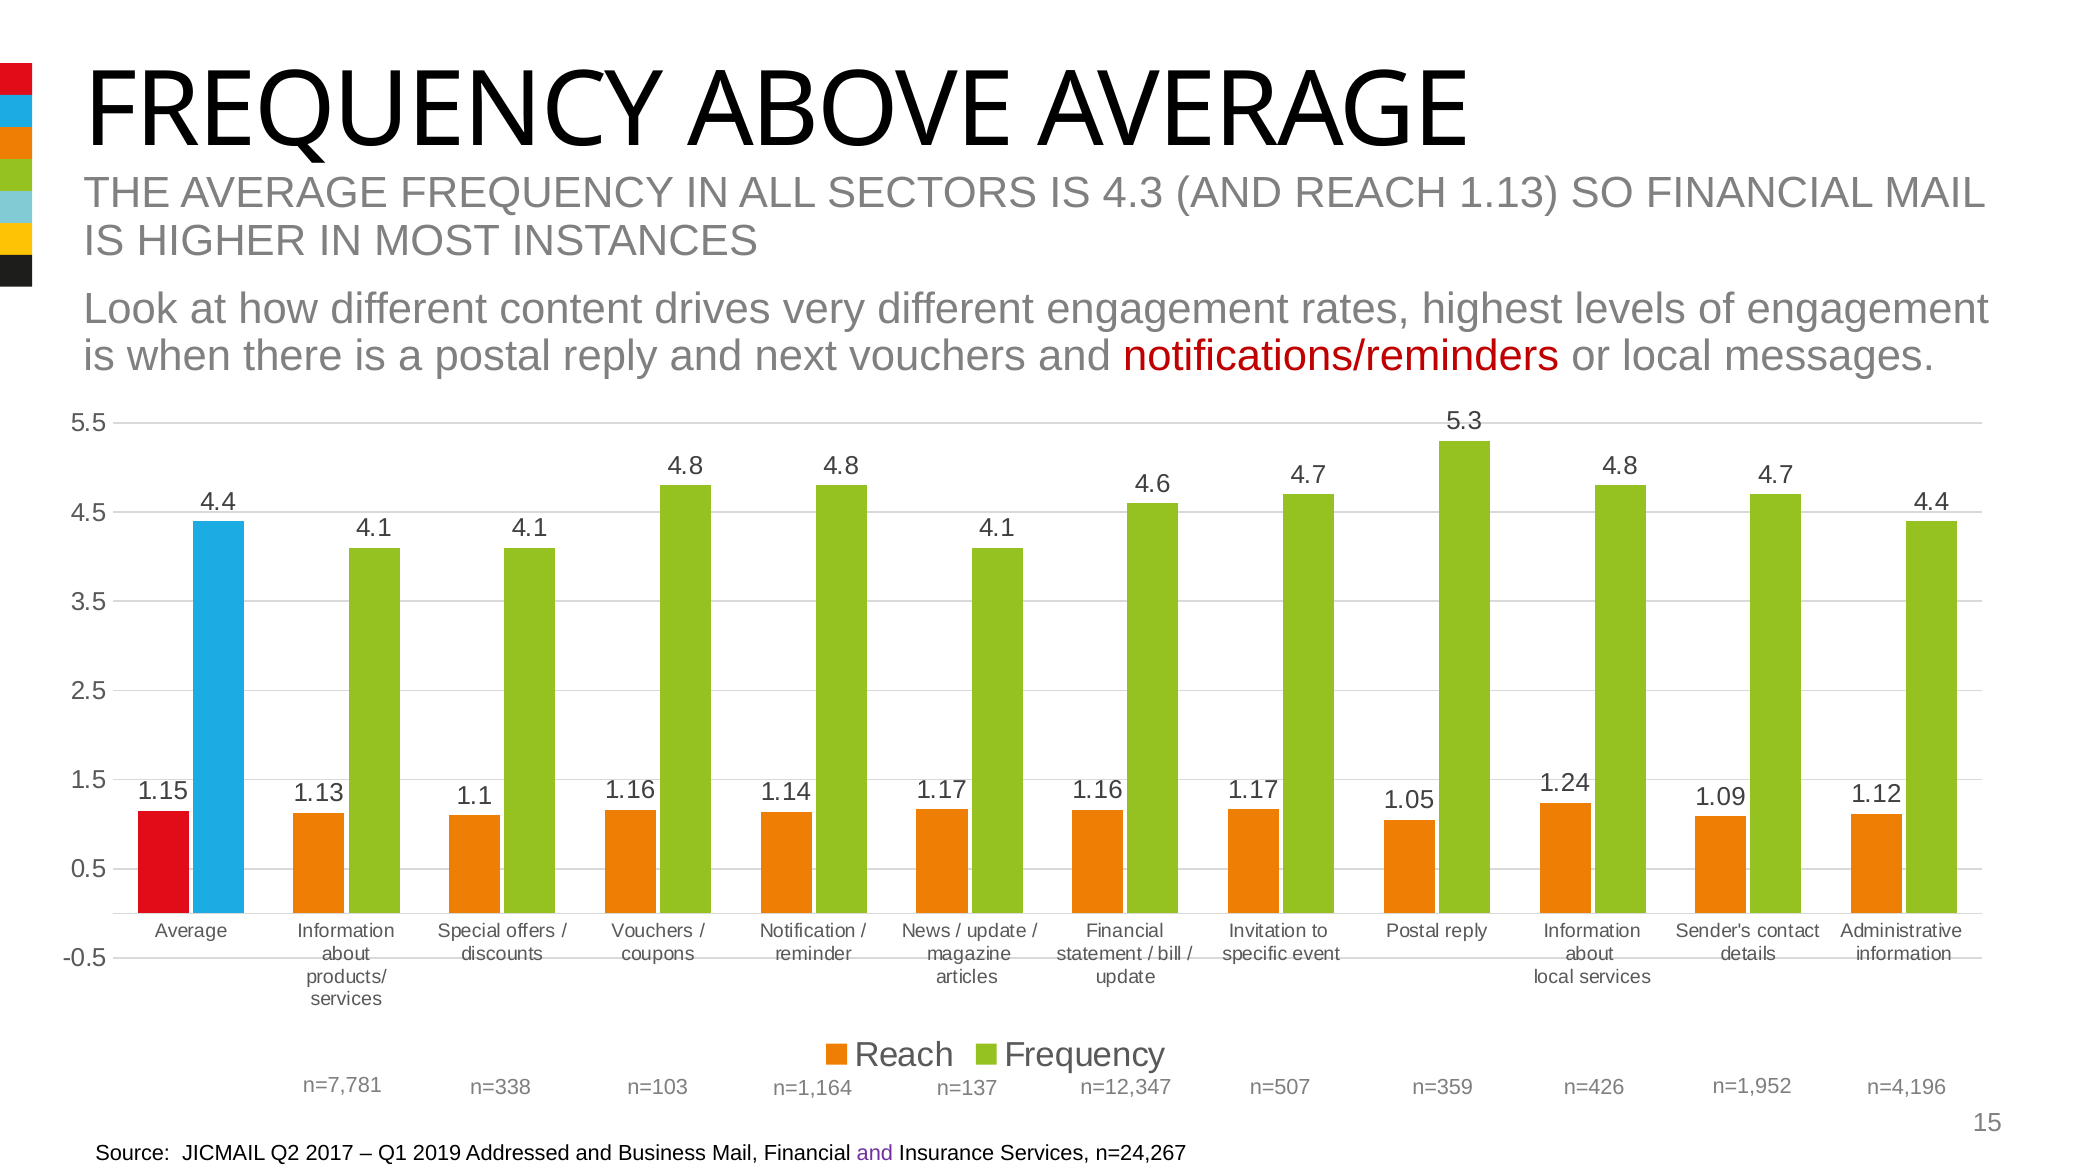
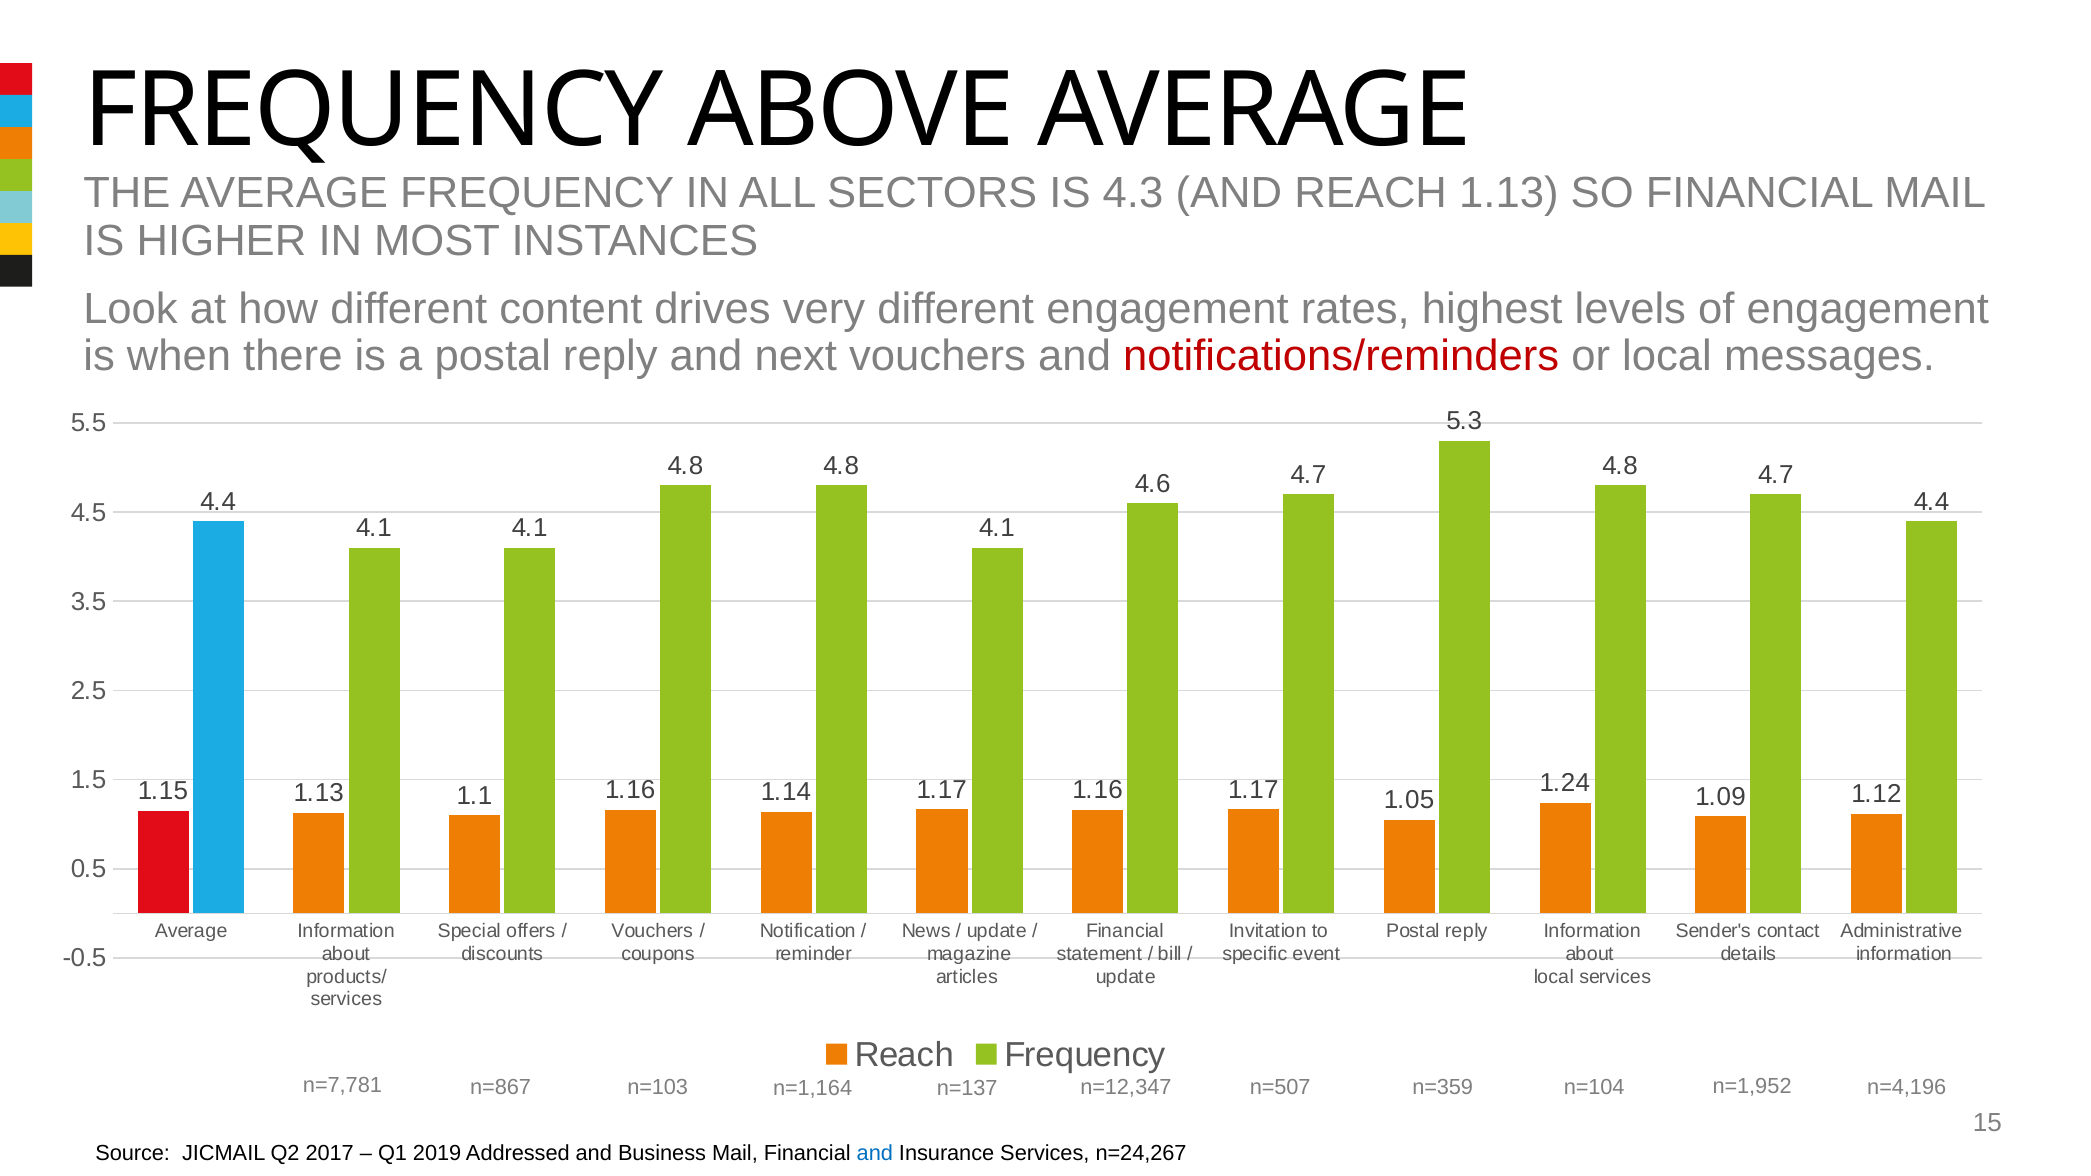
n=426: n=426 -> n=104
n=338: n=338 -> n=867
and at (875, 1153) colour: purple -> blue
